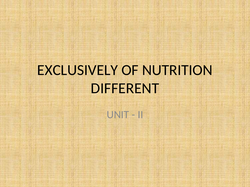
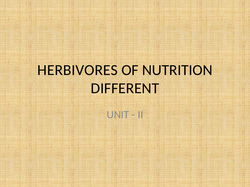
EXCLUSIVELY: EXCLUSIVELY -> HERBIVORES
